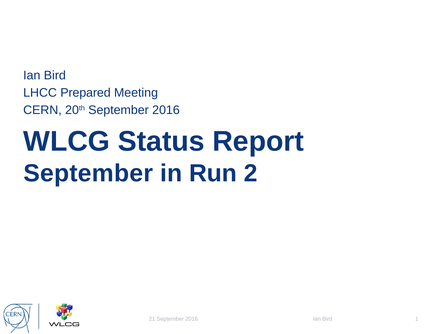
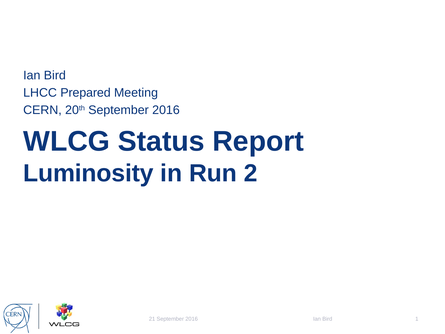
September at (88, 173): September -> Luminosity
